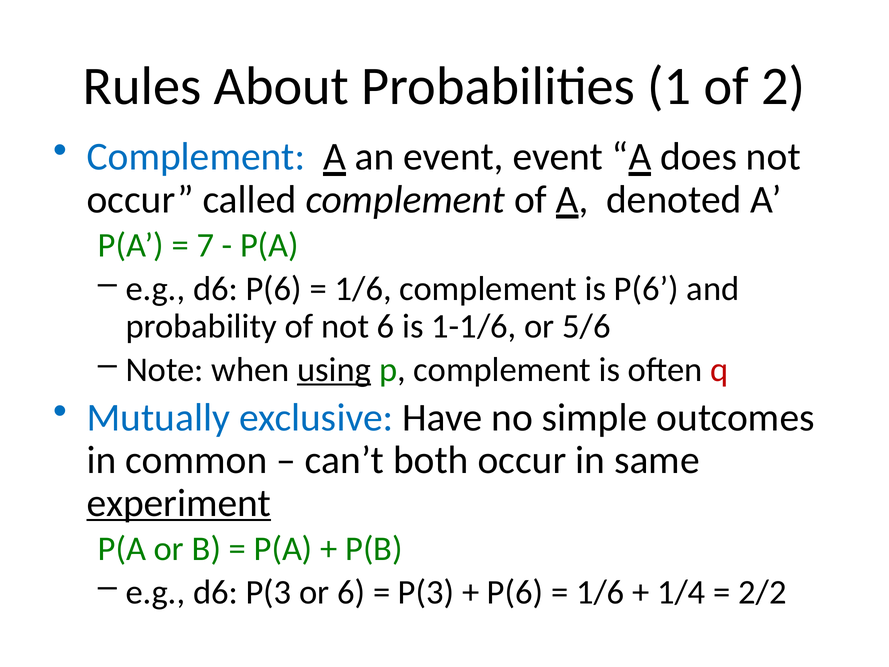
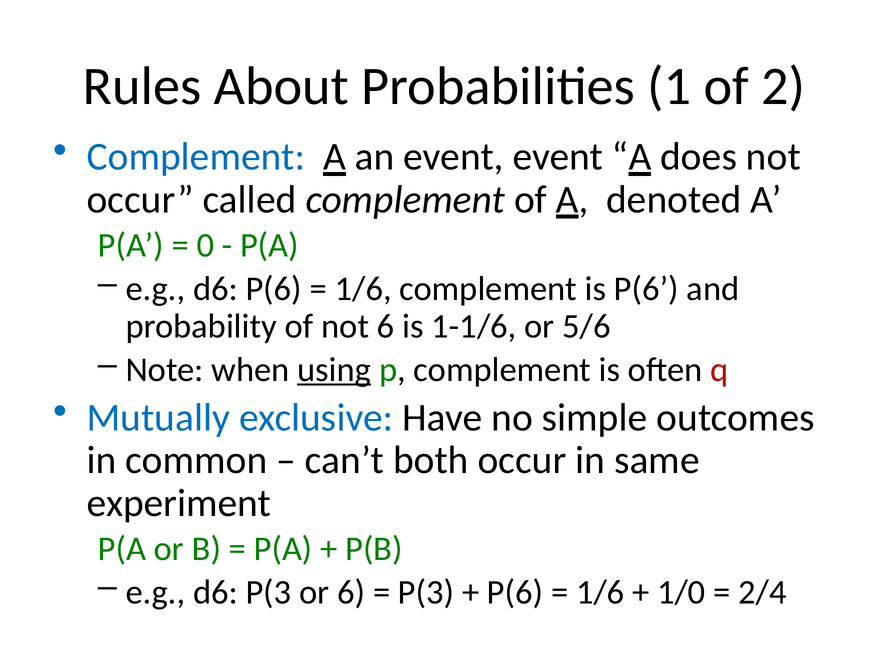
7: 7 -> 0
experiment underline: present -> none
1/4: 1/4 -> 1/0
2/2: 2/2 -> 2/4
